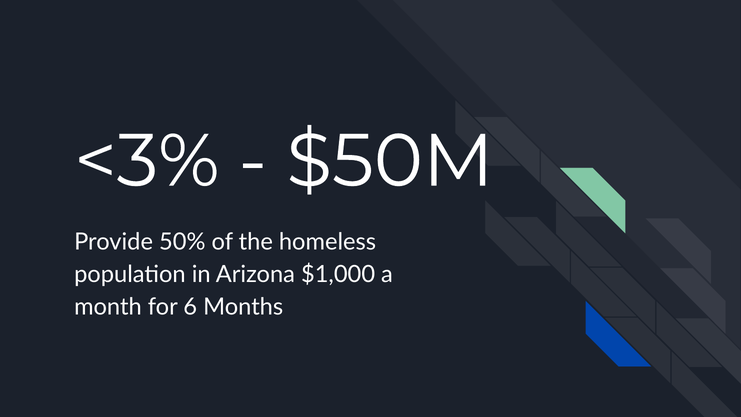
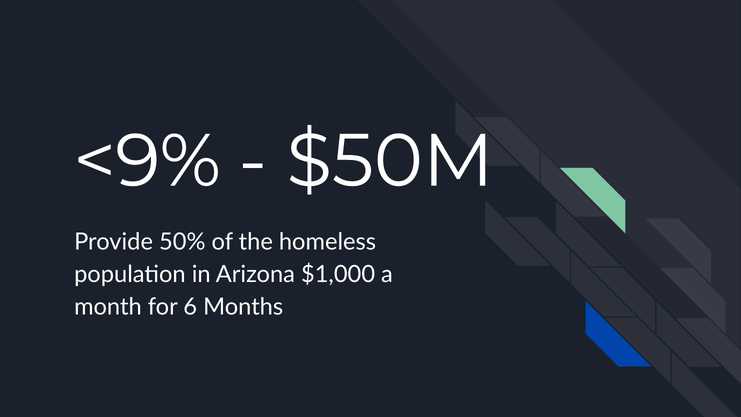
<3%: <3% -> <9%
